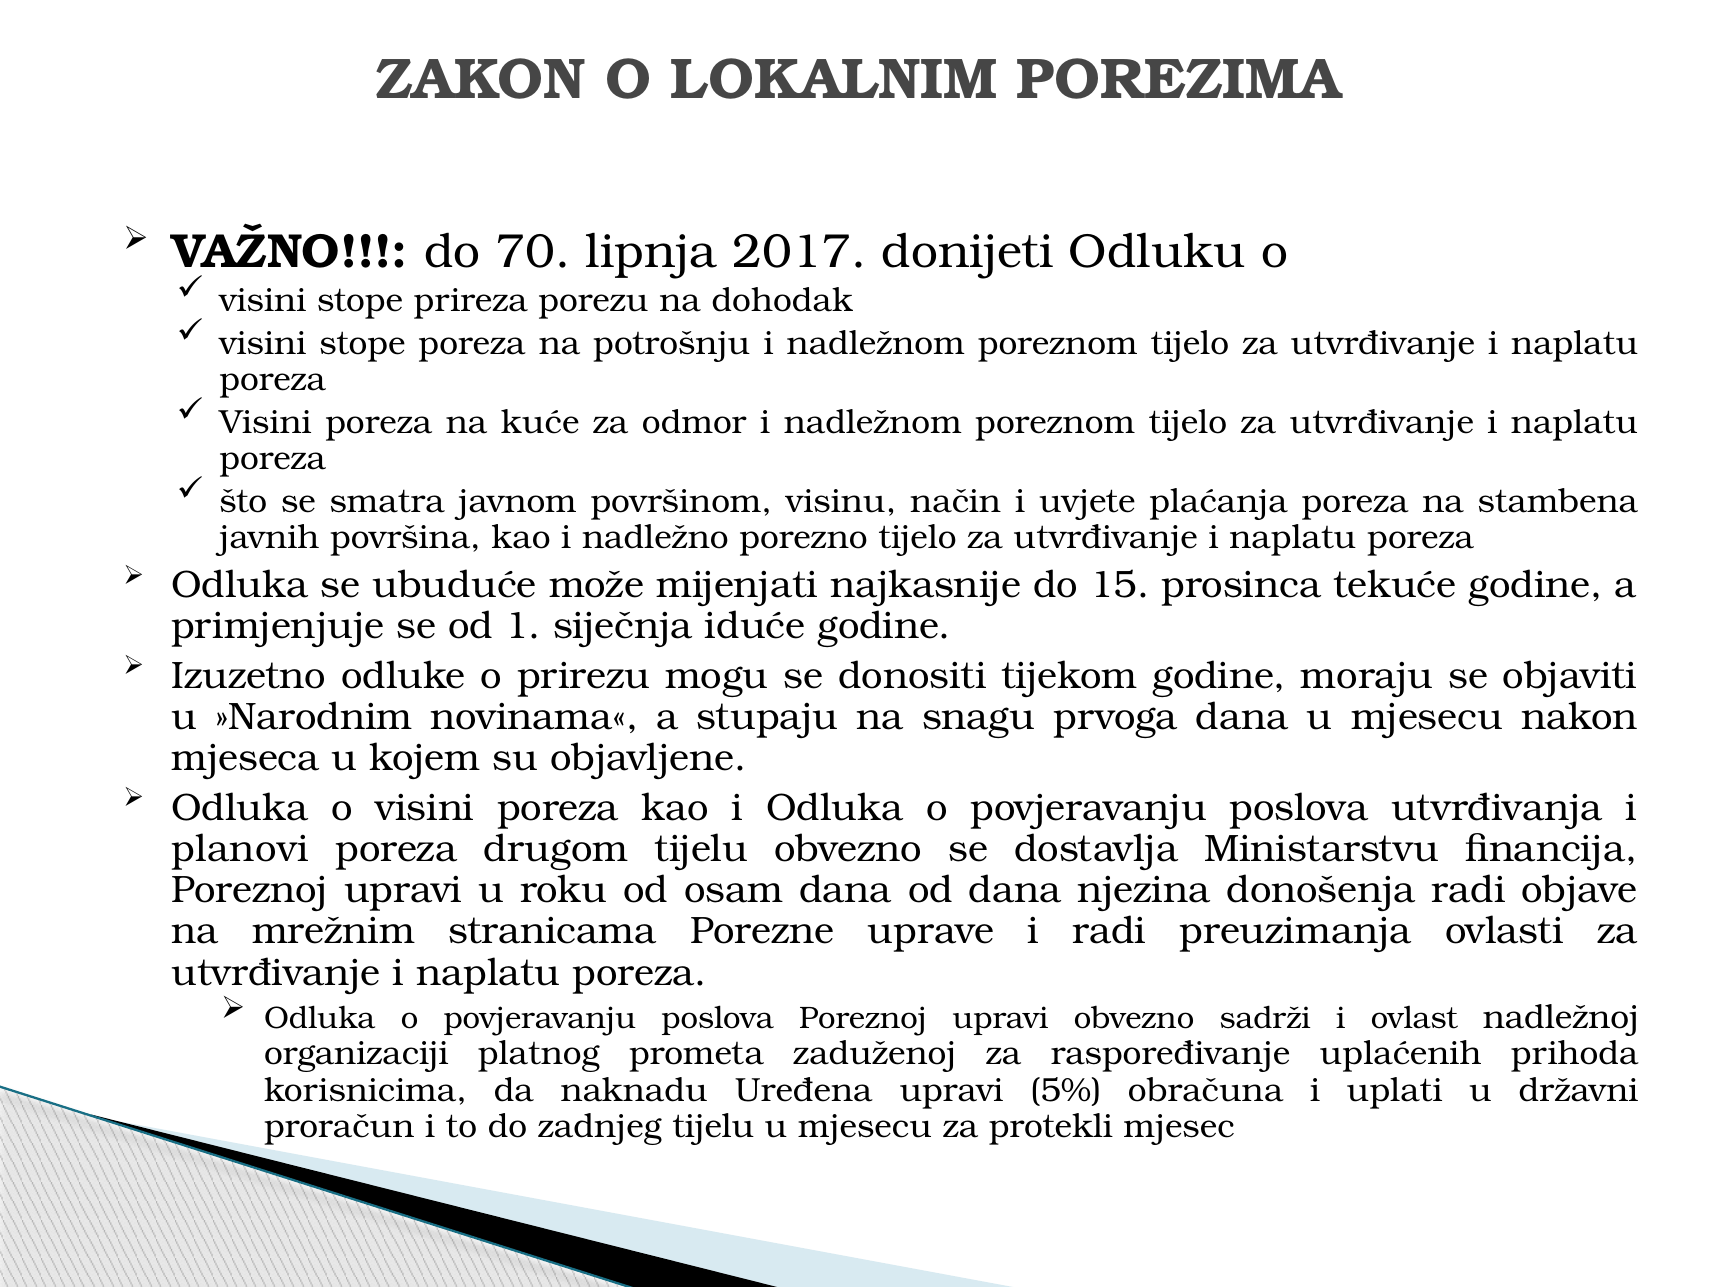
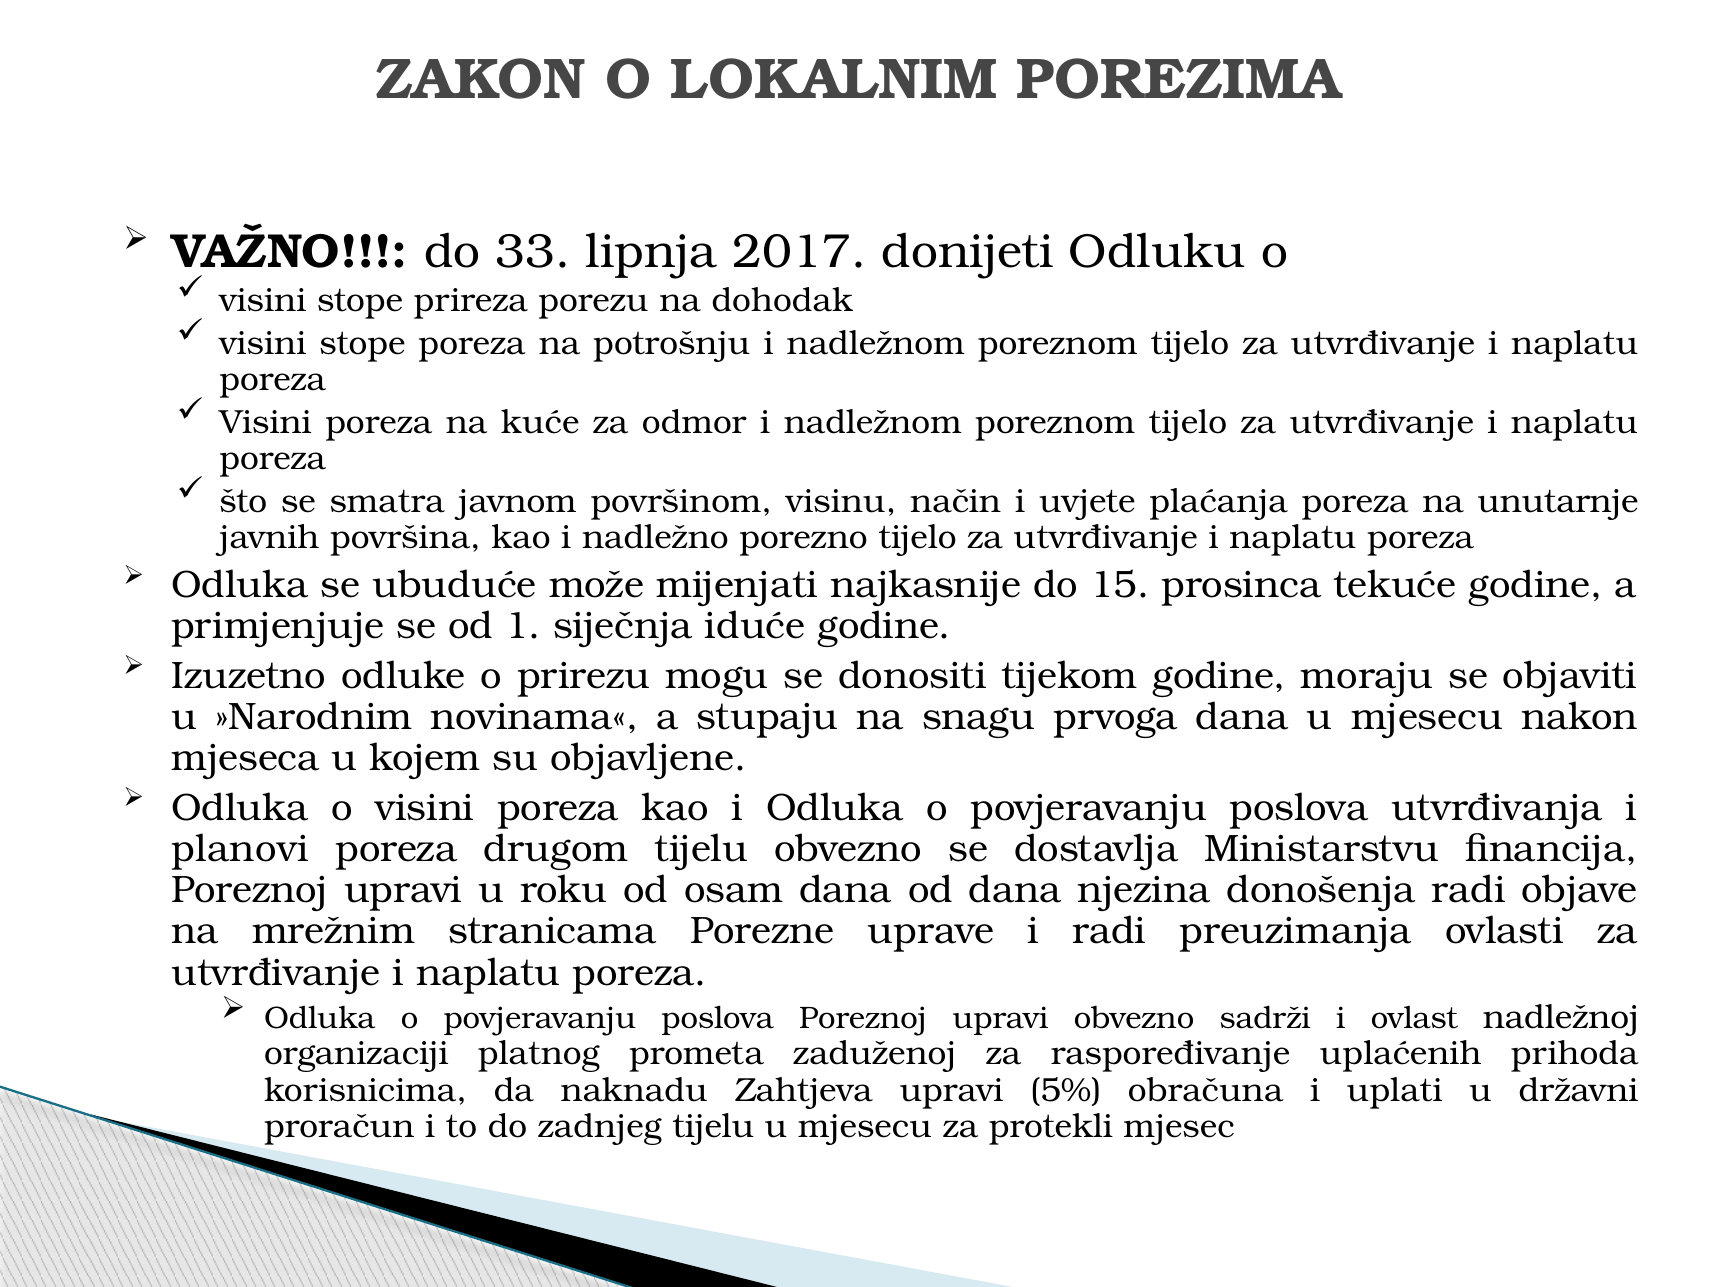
70: 70 -> 33
stambena: stambena -> unutarnje
Uređena: Uređena -> Zahtjeva
